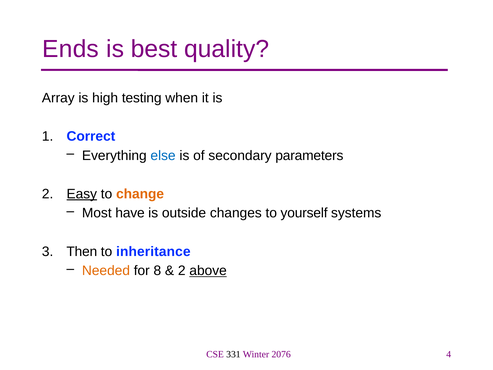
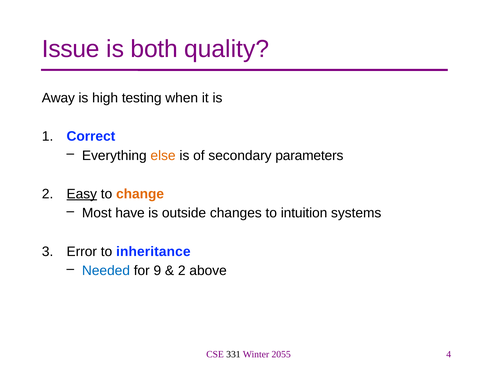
Ends: Ends -> Issue
best: best -> both
Array: Array -> Away
else colour: blue -> orange
yourself: yourself -> intuition
Then: Then -> Error
Needed colour: orange -> blue
8: 8 -> 9
above underline: present -> none
2076: 2076 -> 2055
